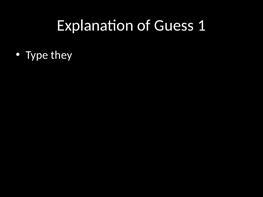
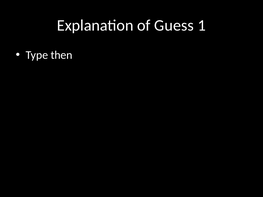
they: they -> then
